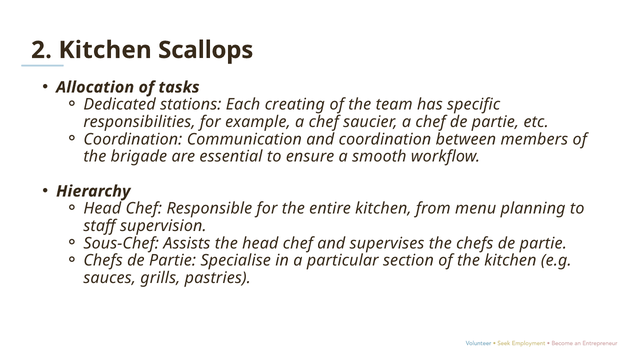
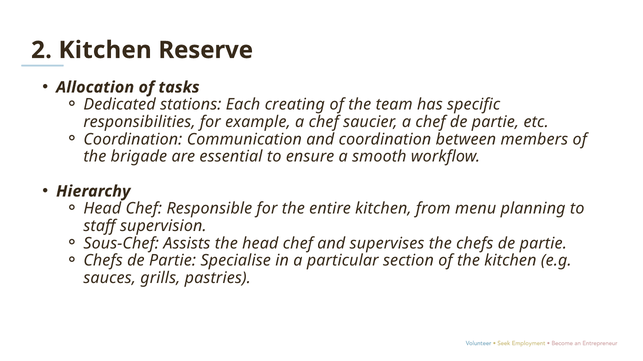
Scallops: Scallops -> Reserve
